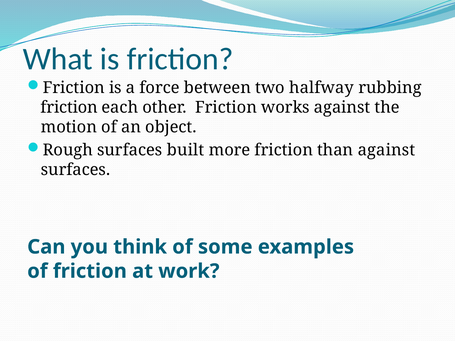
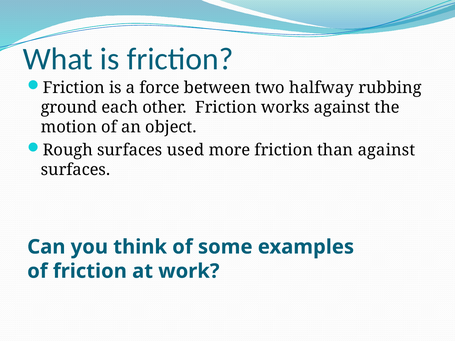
friction at (69, 108): friction -> ground
built: built -> used
